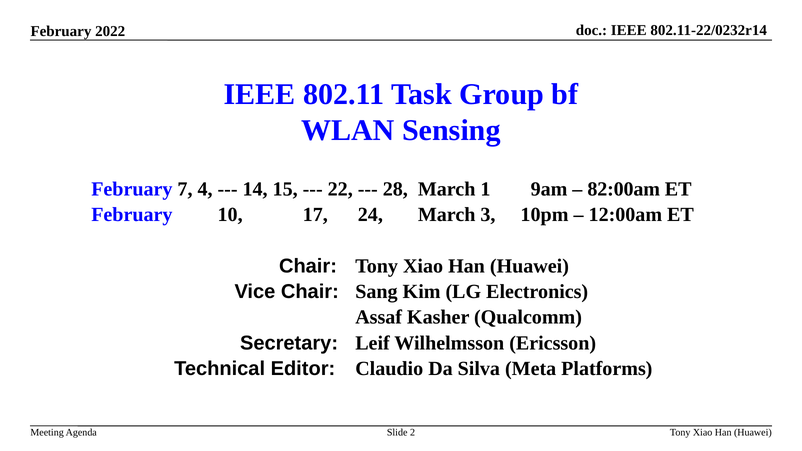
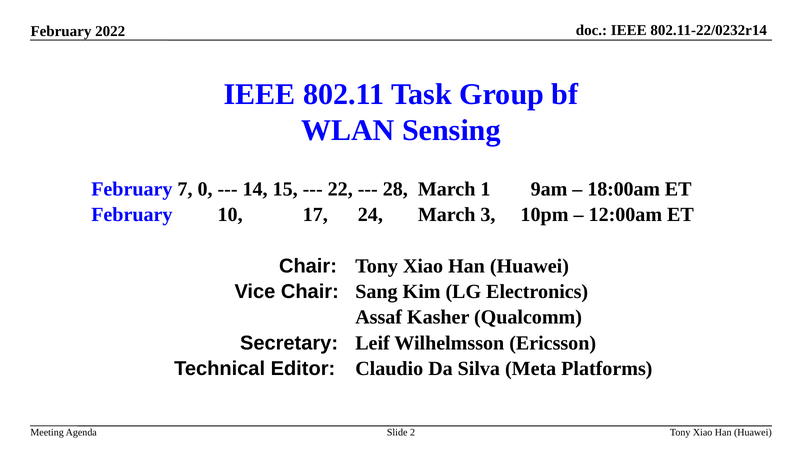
4: 4 -> 0
82:00am: 82:00am -> 18:00am
